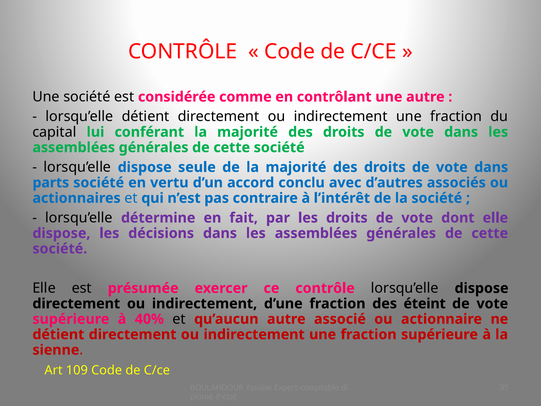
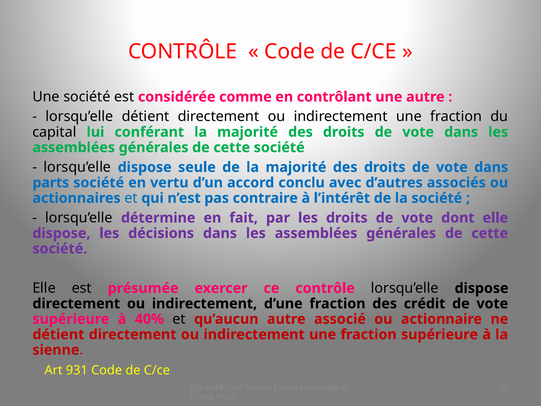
éteint: éteint -> crédit
109: 109 -> 931
